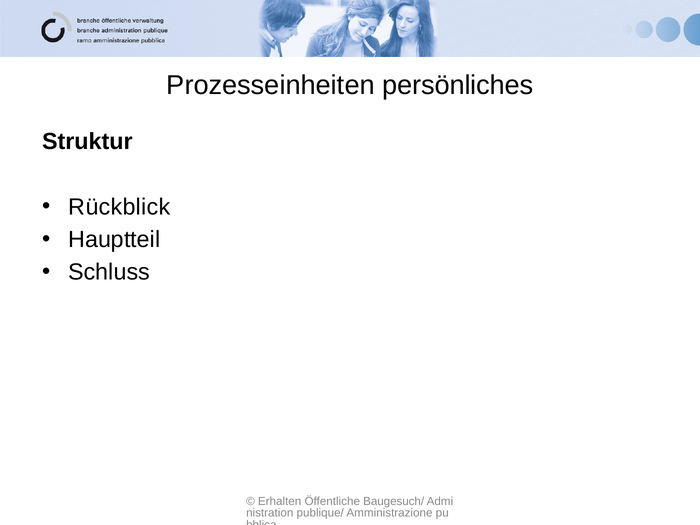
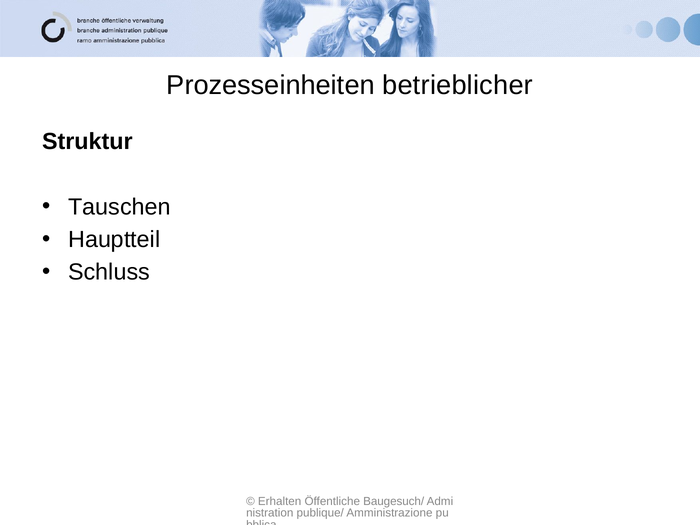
persönliches: persönliches -> betrieblicher
Rückblick: Rückblick -> Tauschen
